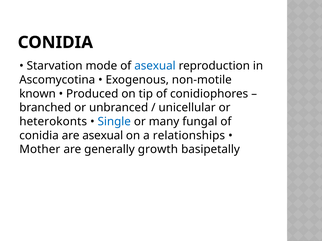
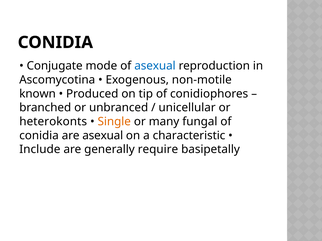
Starvation: Starvation -> Conjugate
Single colour: blue -> orange
relationships: relationships -> characteristic
Mother: Mother -> Include
growth: growth -> require
